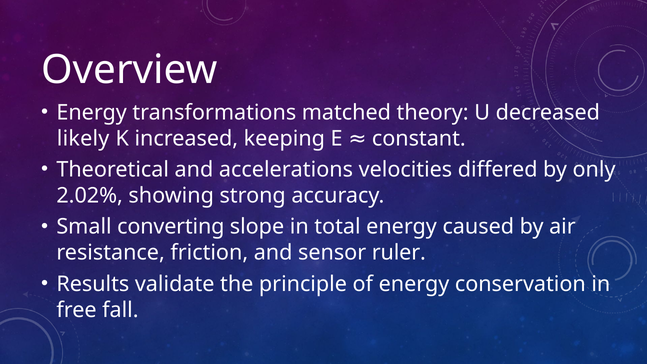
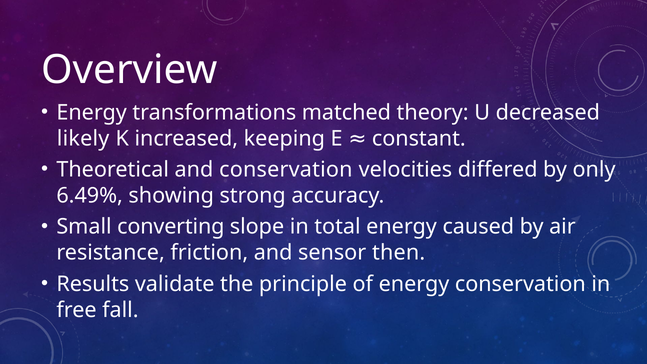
and accelerations: accelerations -> conservation
2.02%: 2.02% -> 6.49%
ruler: ruler -> then
